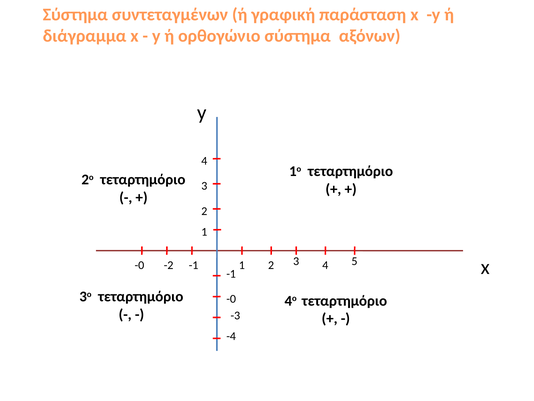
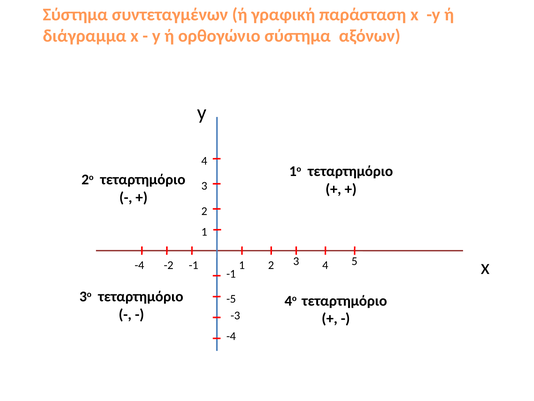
-0 at (139, 265): -0 -> -4
-0 at (231, 298): -0 -> -5
